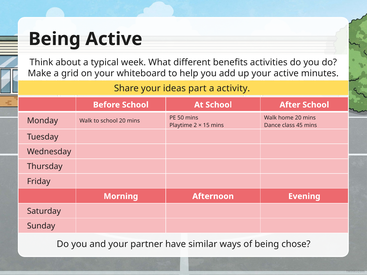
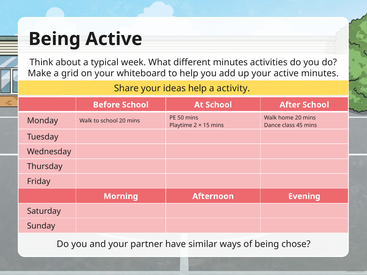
different benefits: benefits -> minutes
ideas part: part -> help
